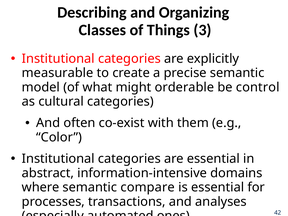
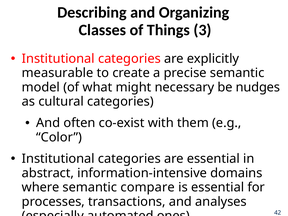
orderable: orderable -> necessary
control: control -> nudges
